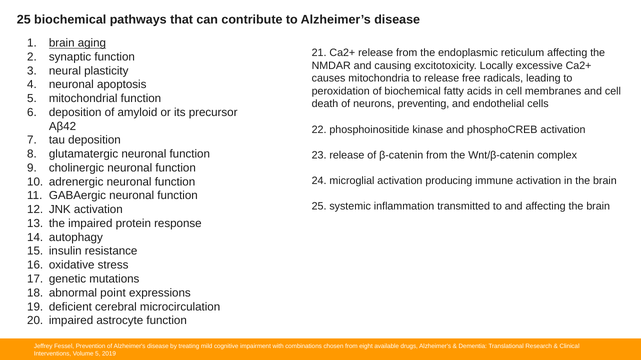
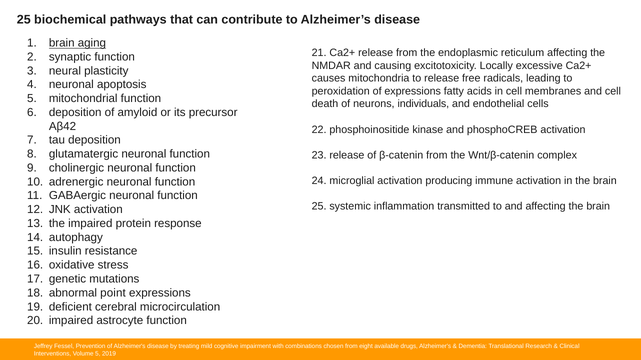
of biochemical: biochemical -> expressions
preventing: preventing -> individuals
